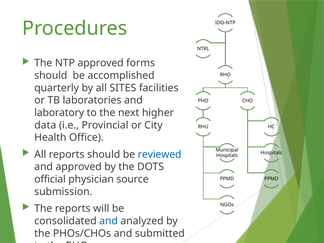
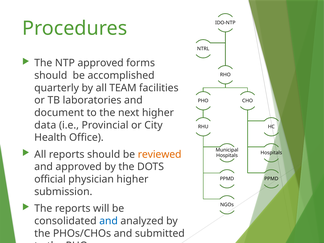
SITES: SITES -> TEAM
laboratory: laboratory -> document
reviewed colour: blue -> orange
physician source: source -> higher
